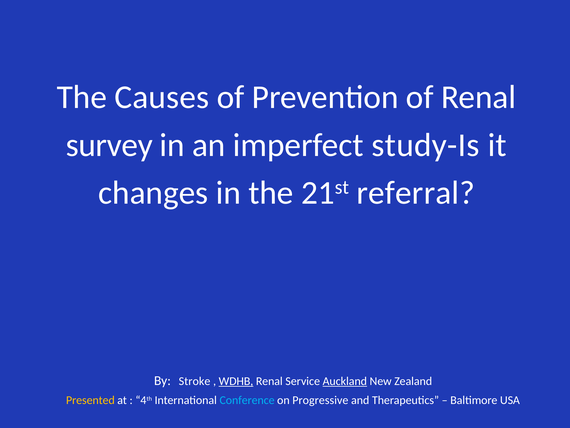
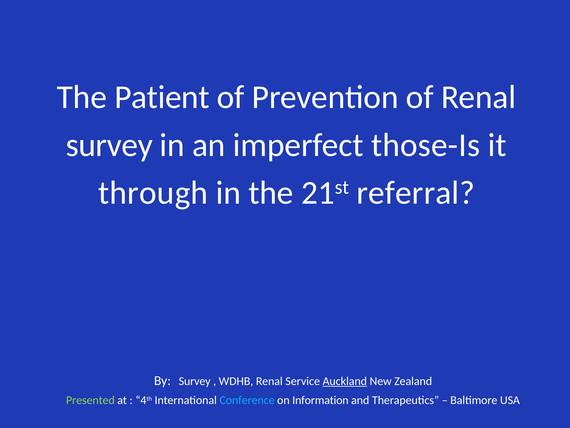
Causes: Causes -> Patient
study-Is: study-Is -> those-Is
changes: changes -> through
By Stroke: Stroke -> Survey
WDHB underline: present -> none
Presented colour: yellow -> light green
Progressive: Progressive -> Information
